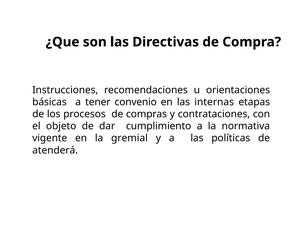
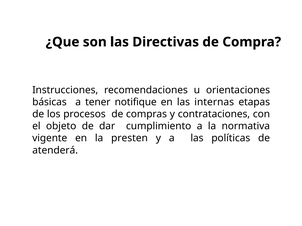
convenio: convenio -> notifique
gremial: gremial -> presten
